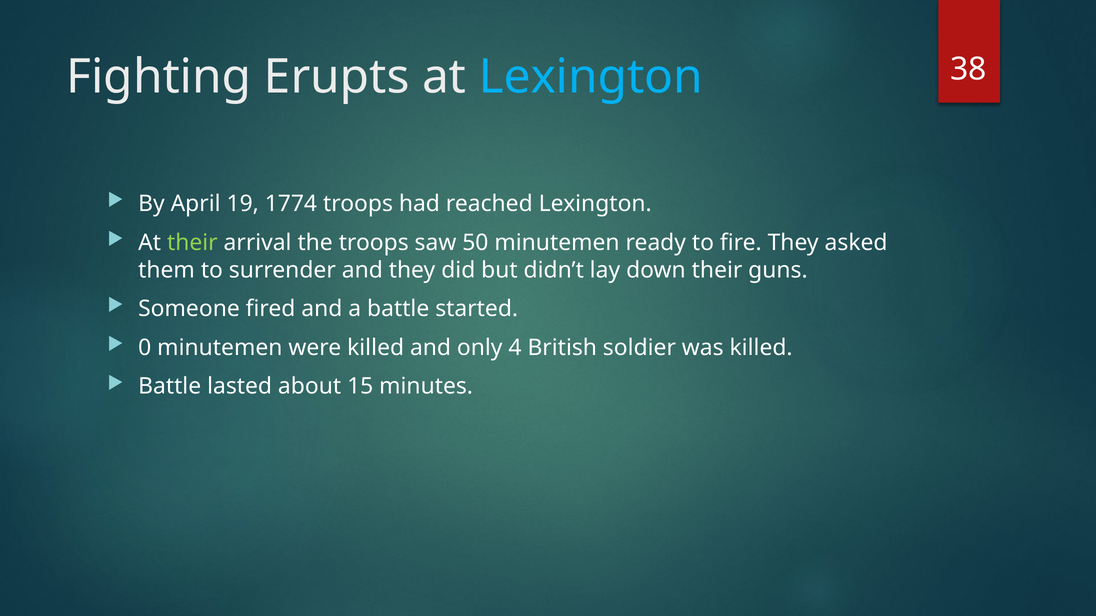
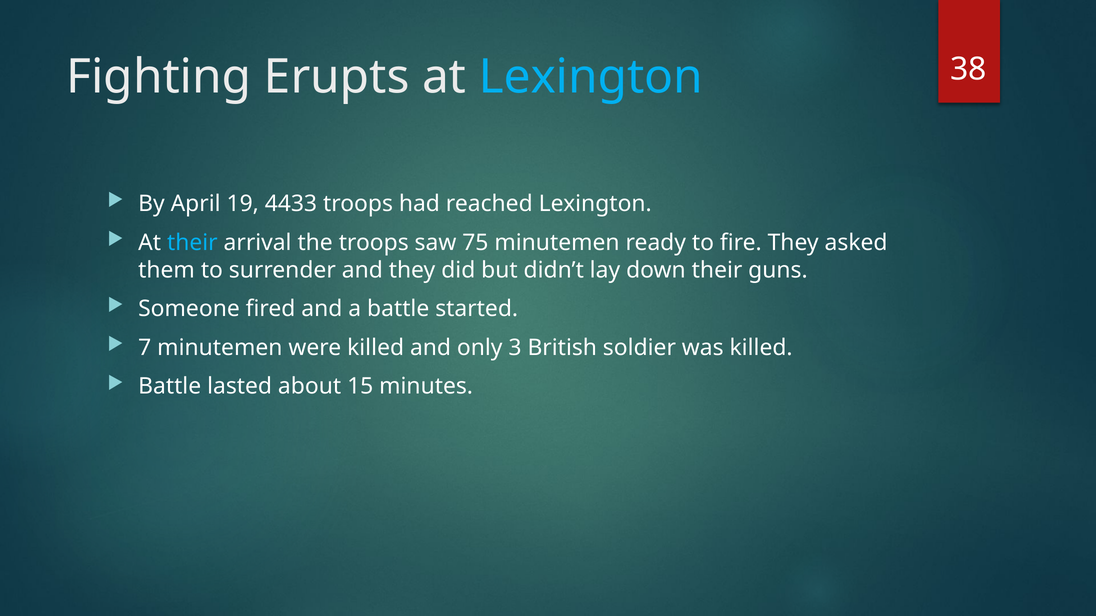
1774: 1774 -> 4433
their at (192, 243) colour: light green -> light blue
50: 50 -> 75
0: 0 -> 7
4: 4 -> 3
